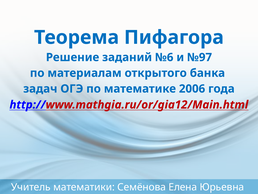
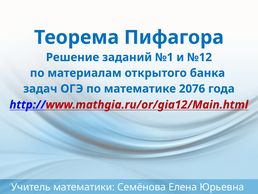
№6: №6 -> №1
№97: №97 -> №12
2006: 2006 -> 2076
